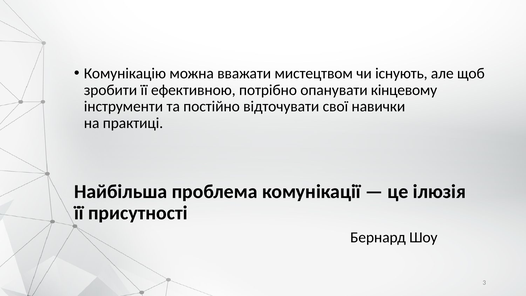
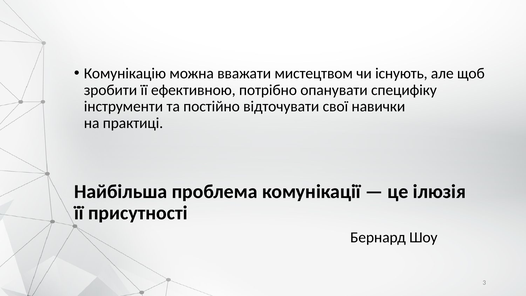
кінцевому: кінцевому -> специфіку
